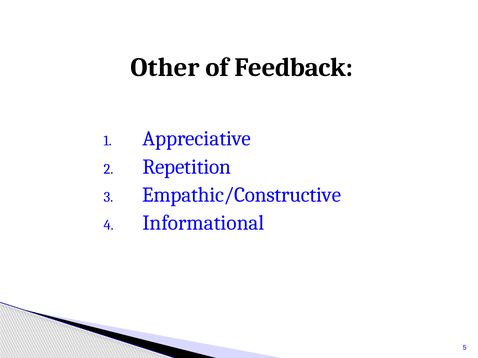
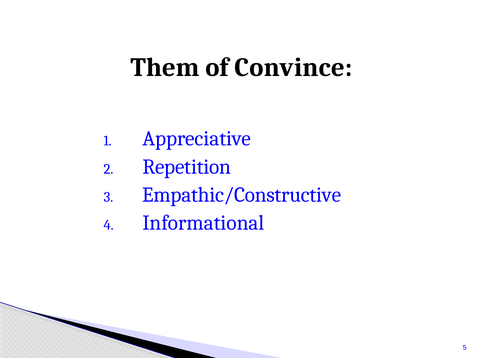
Other: Other -> Them
Feedback: Feedback -> Convince
